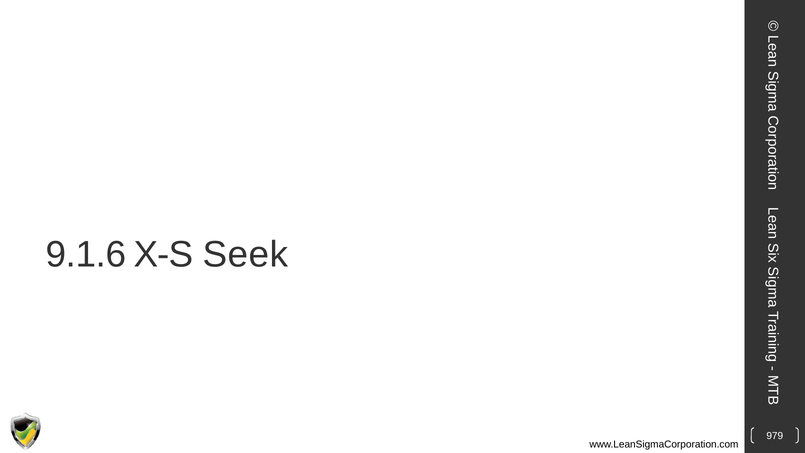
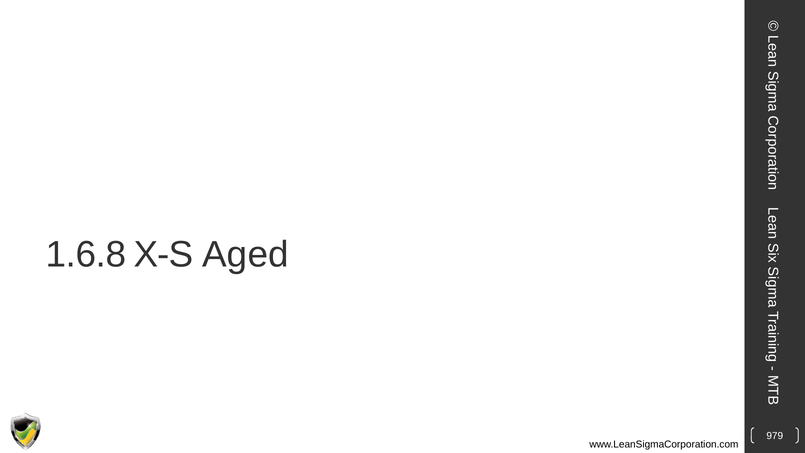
9.1.6: 9.1.6 -> 1.6.8
Seek: Seek -> Aged
